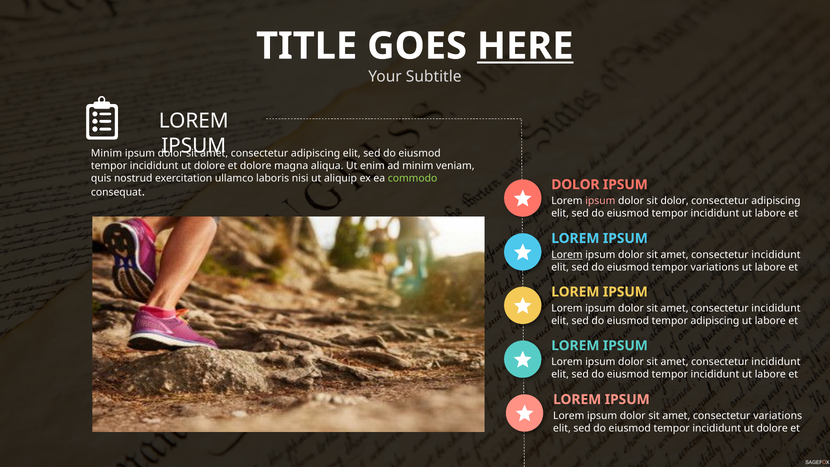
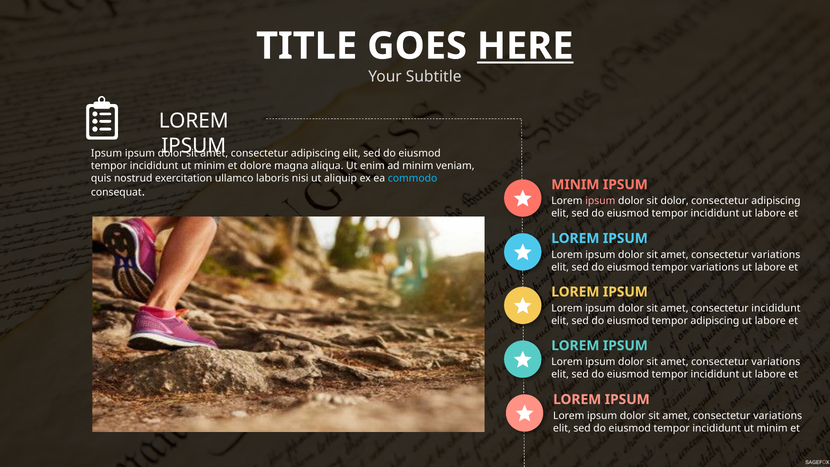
Minim at (107, 153): Minim -> Ipsum
dolore at (210, 166): dolore -> minim
commodo colour: light green -> light blue
DOLOR at (575, 185): DOLOR -> MINIM
Lorem at (567, 255) underline: present -> none
incididunt at (776, 255): incididunt -> variations
incididunt at (776, 362): incididunt -> variations
dolore at (772, 428): dolore -> minim
